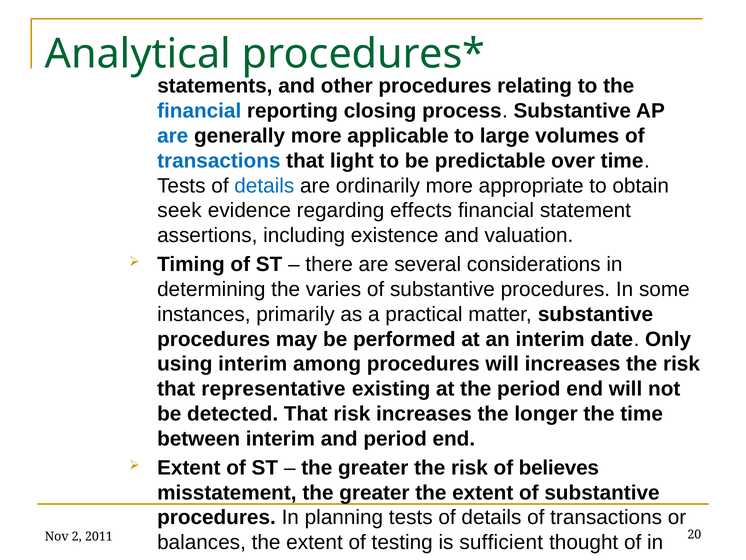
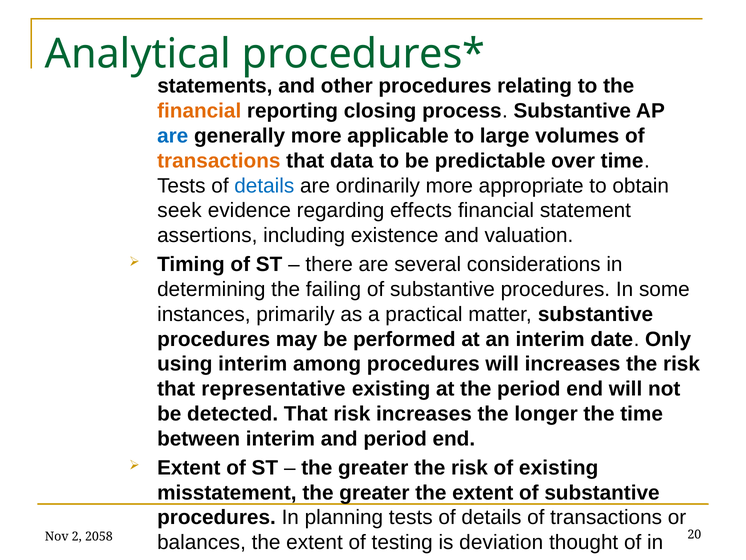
financial at (199, 111) colour: blue -> orange
transactions at (219, 161) colour: blue -> orange
light: light -> data
varies: varies -> failing
of believes: believes -> existing
sufficient: sufficient -> deviation
2011: 2011 -> 2058
